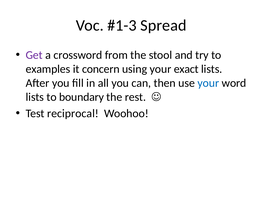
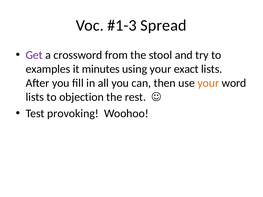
concern: concern -> minutes
your at (208, 83) colour: blue -> orange
boundary: boundary -> objection
reciprocal: reciprocal -> provoking
